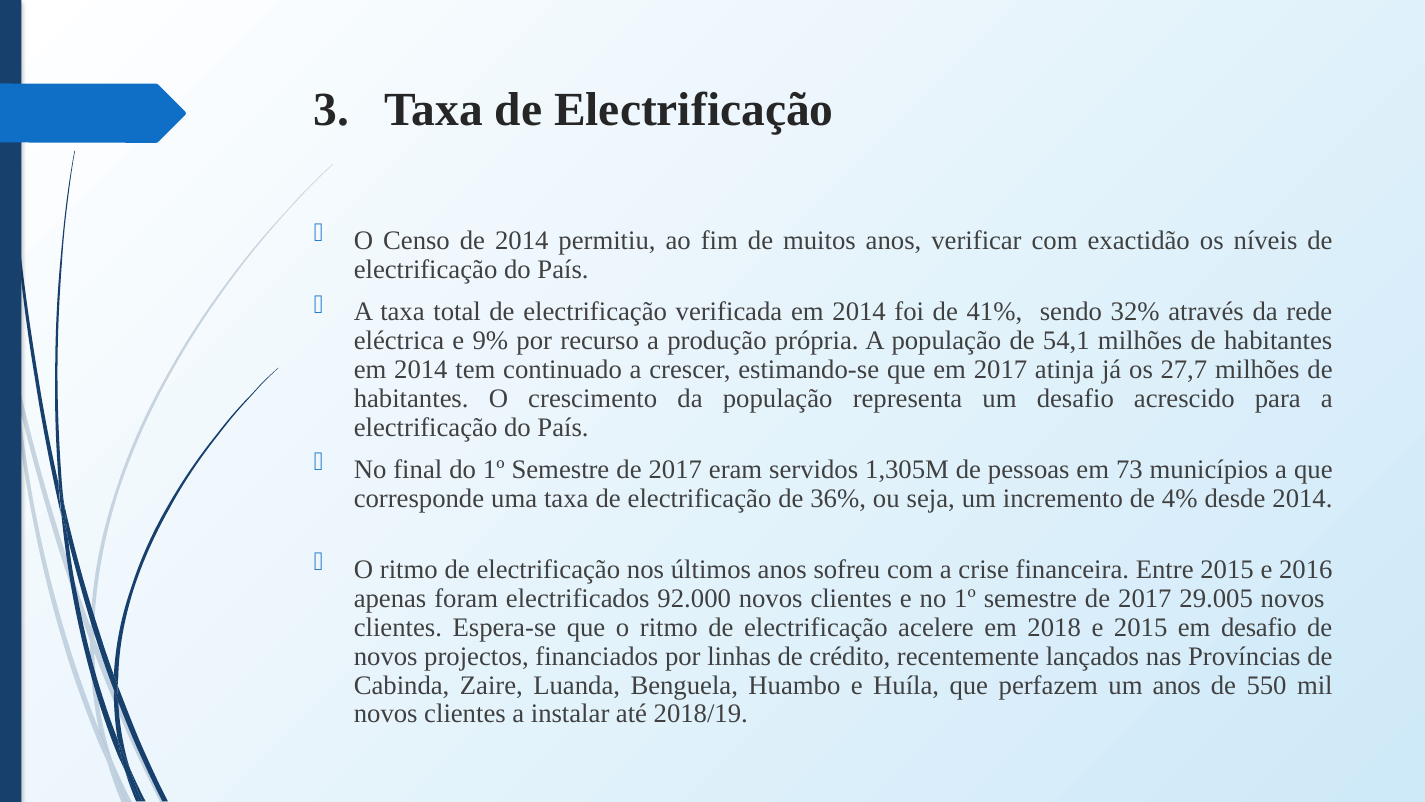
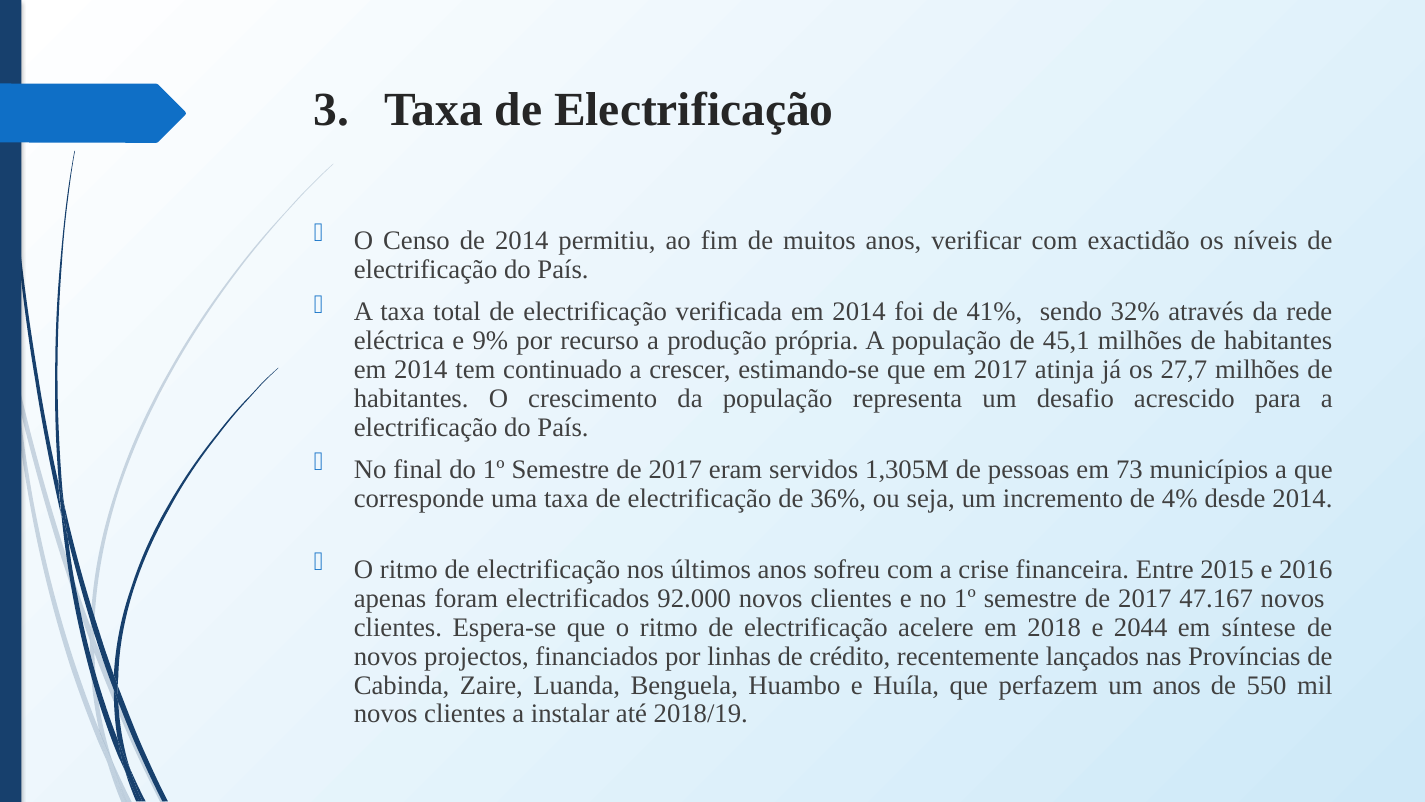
54,1: 54,1 -> 45,1
29.005: 29.005 -> 47.167
e 2015: 2015 -> 2044
em desafio: desafio -> síntese
